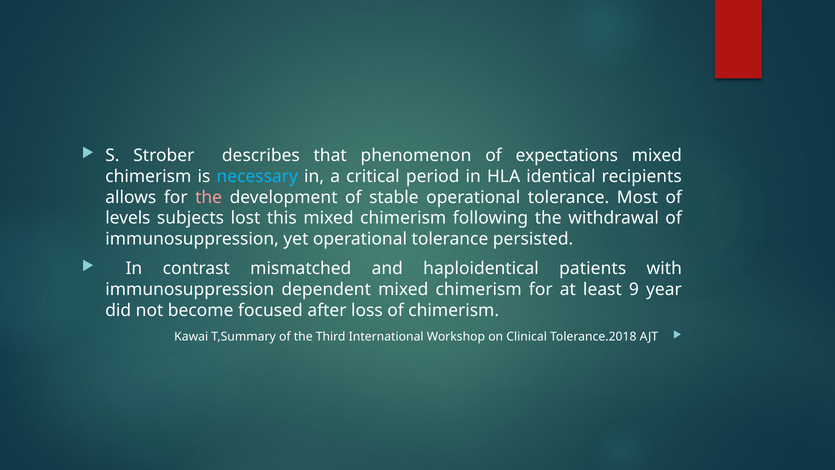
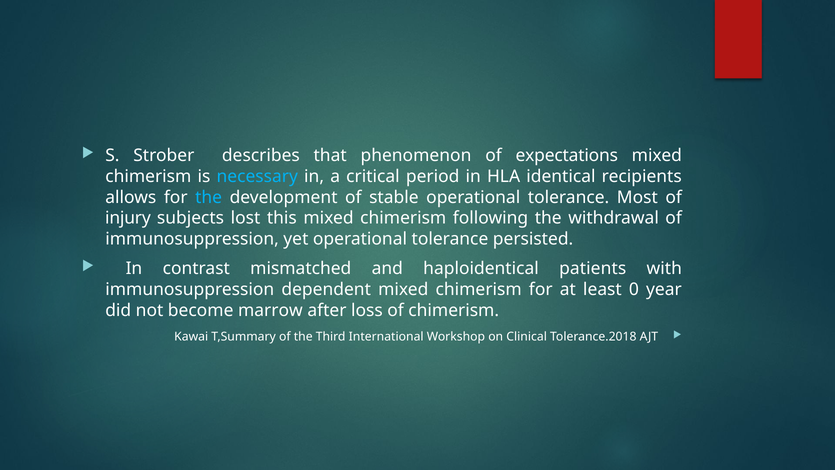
the at (209, 197) colour: pink -> light blue
levels: levels -> injury
9: 9 -> 0
focused: focused -> marrow
